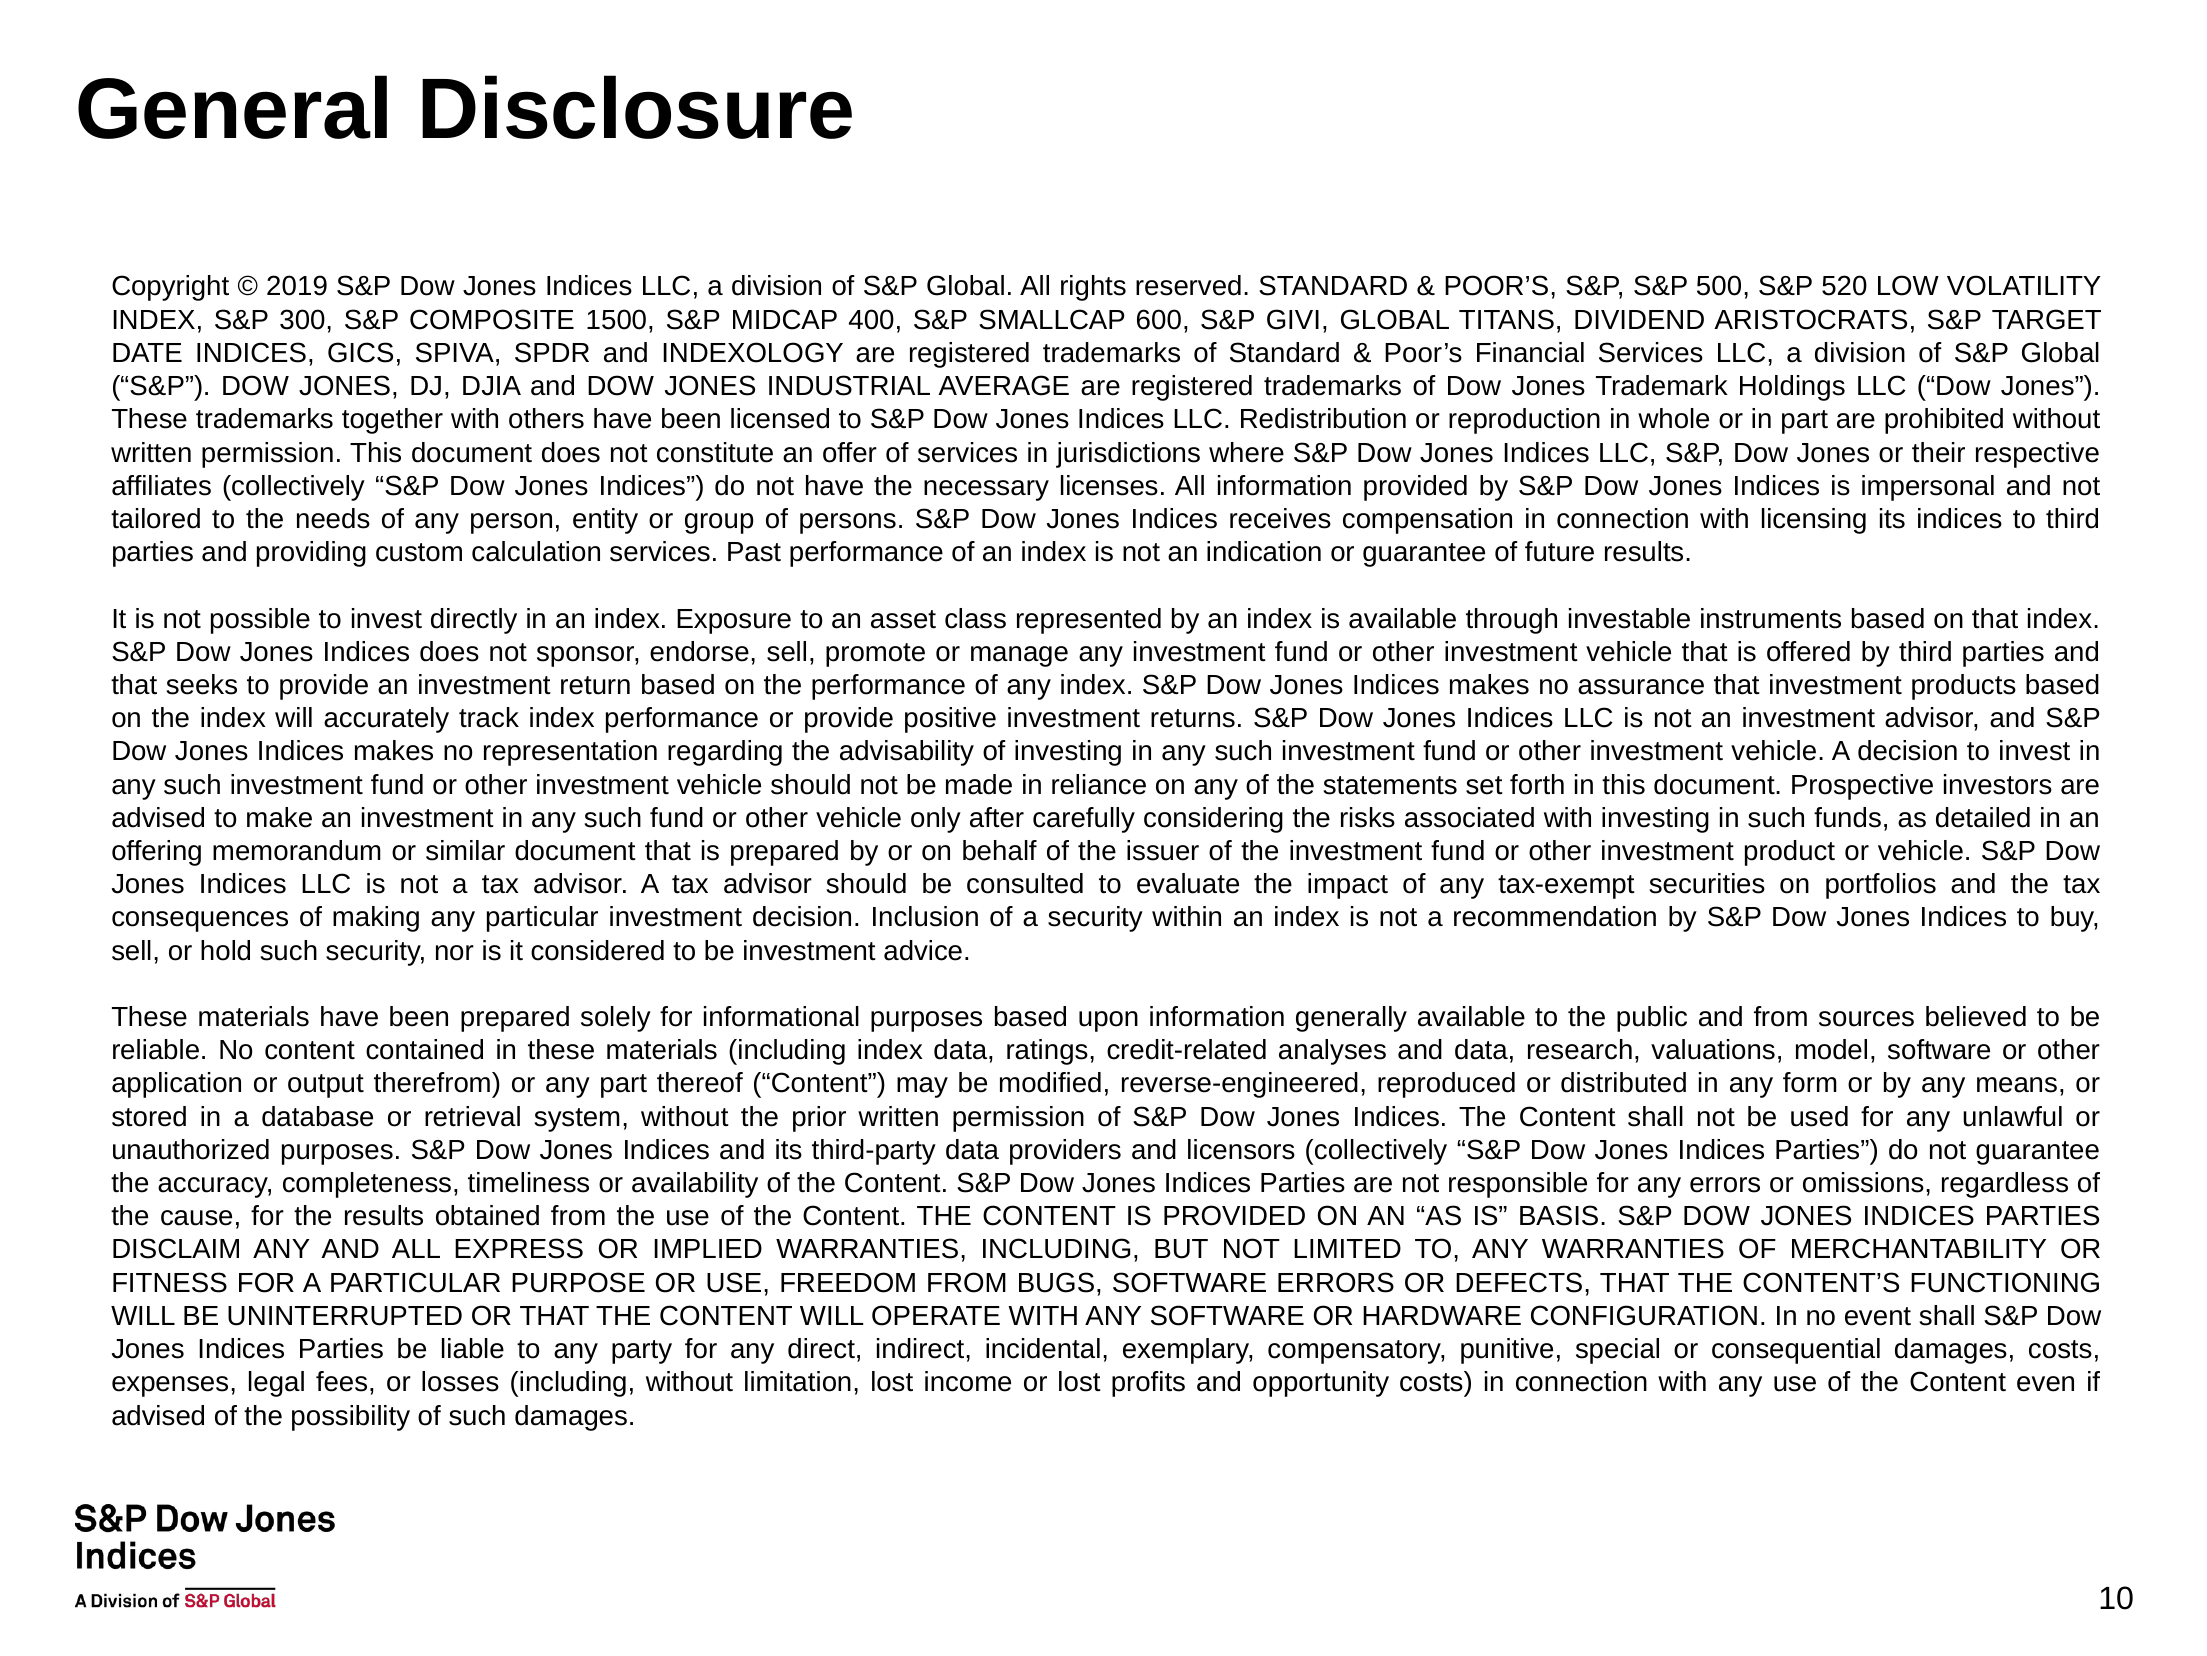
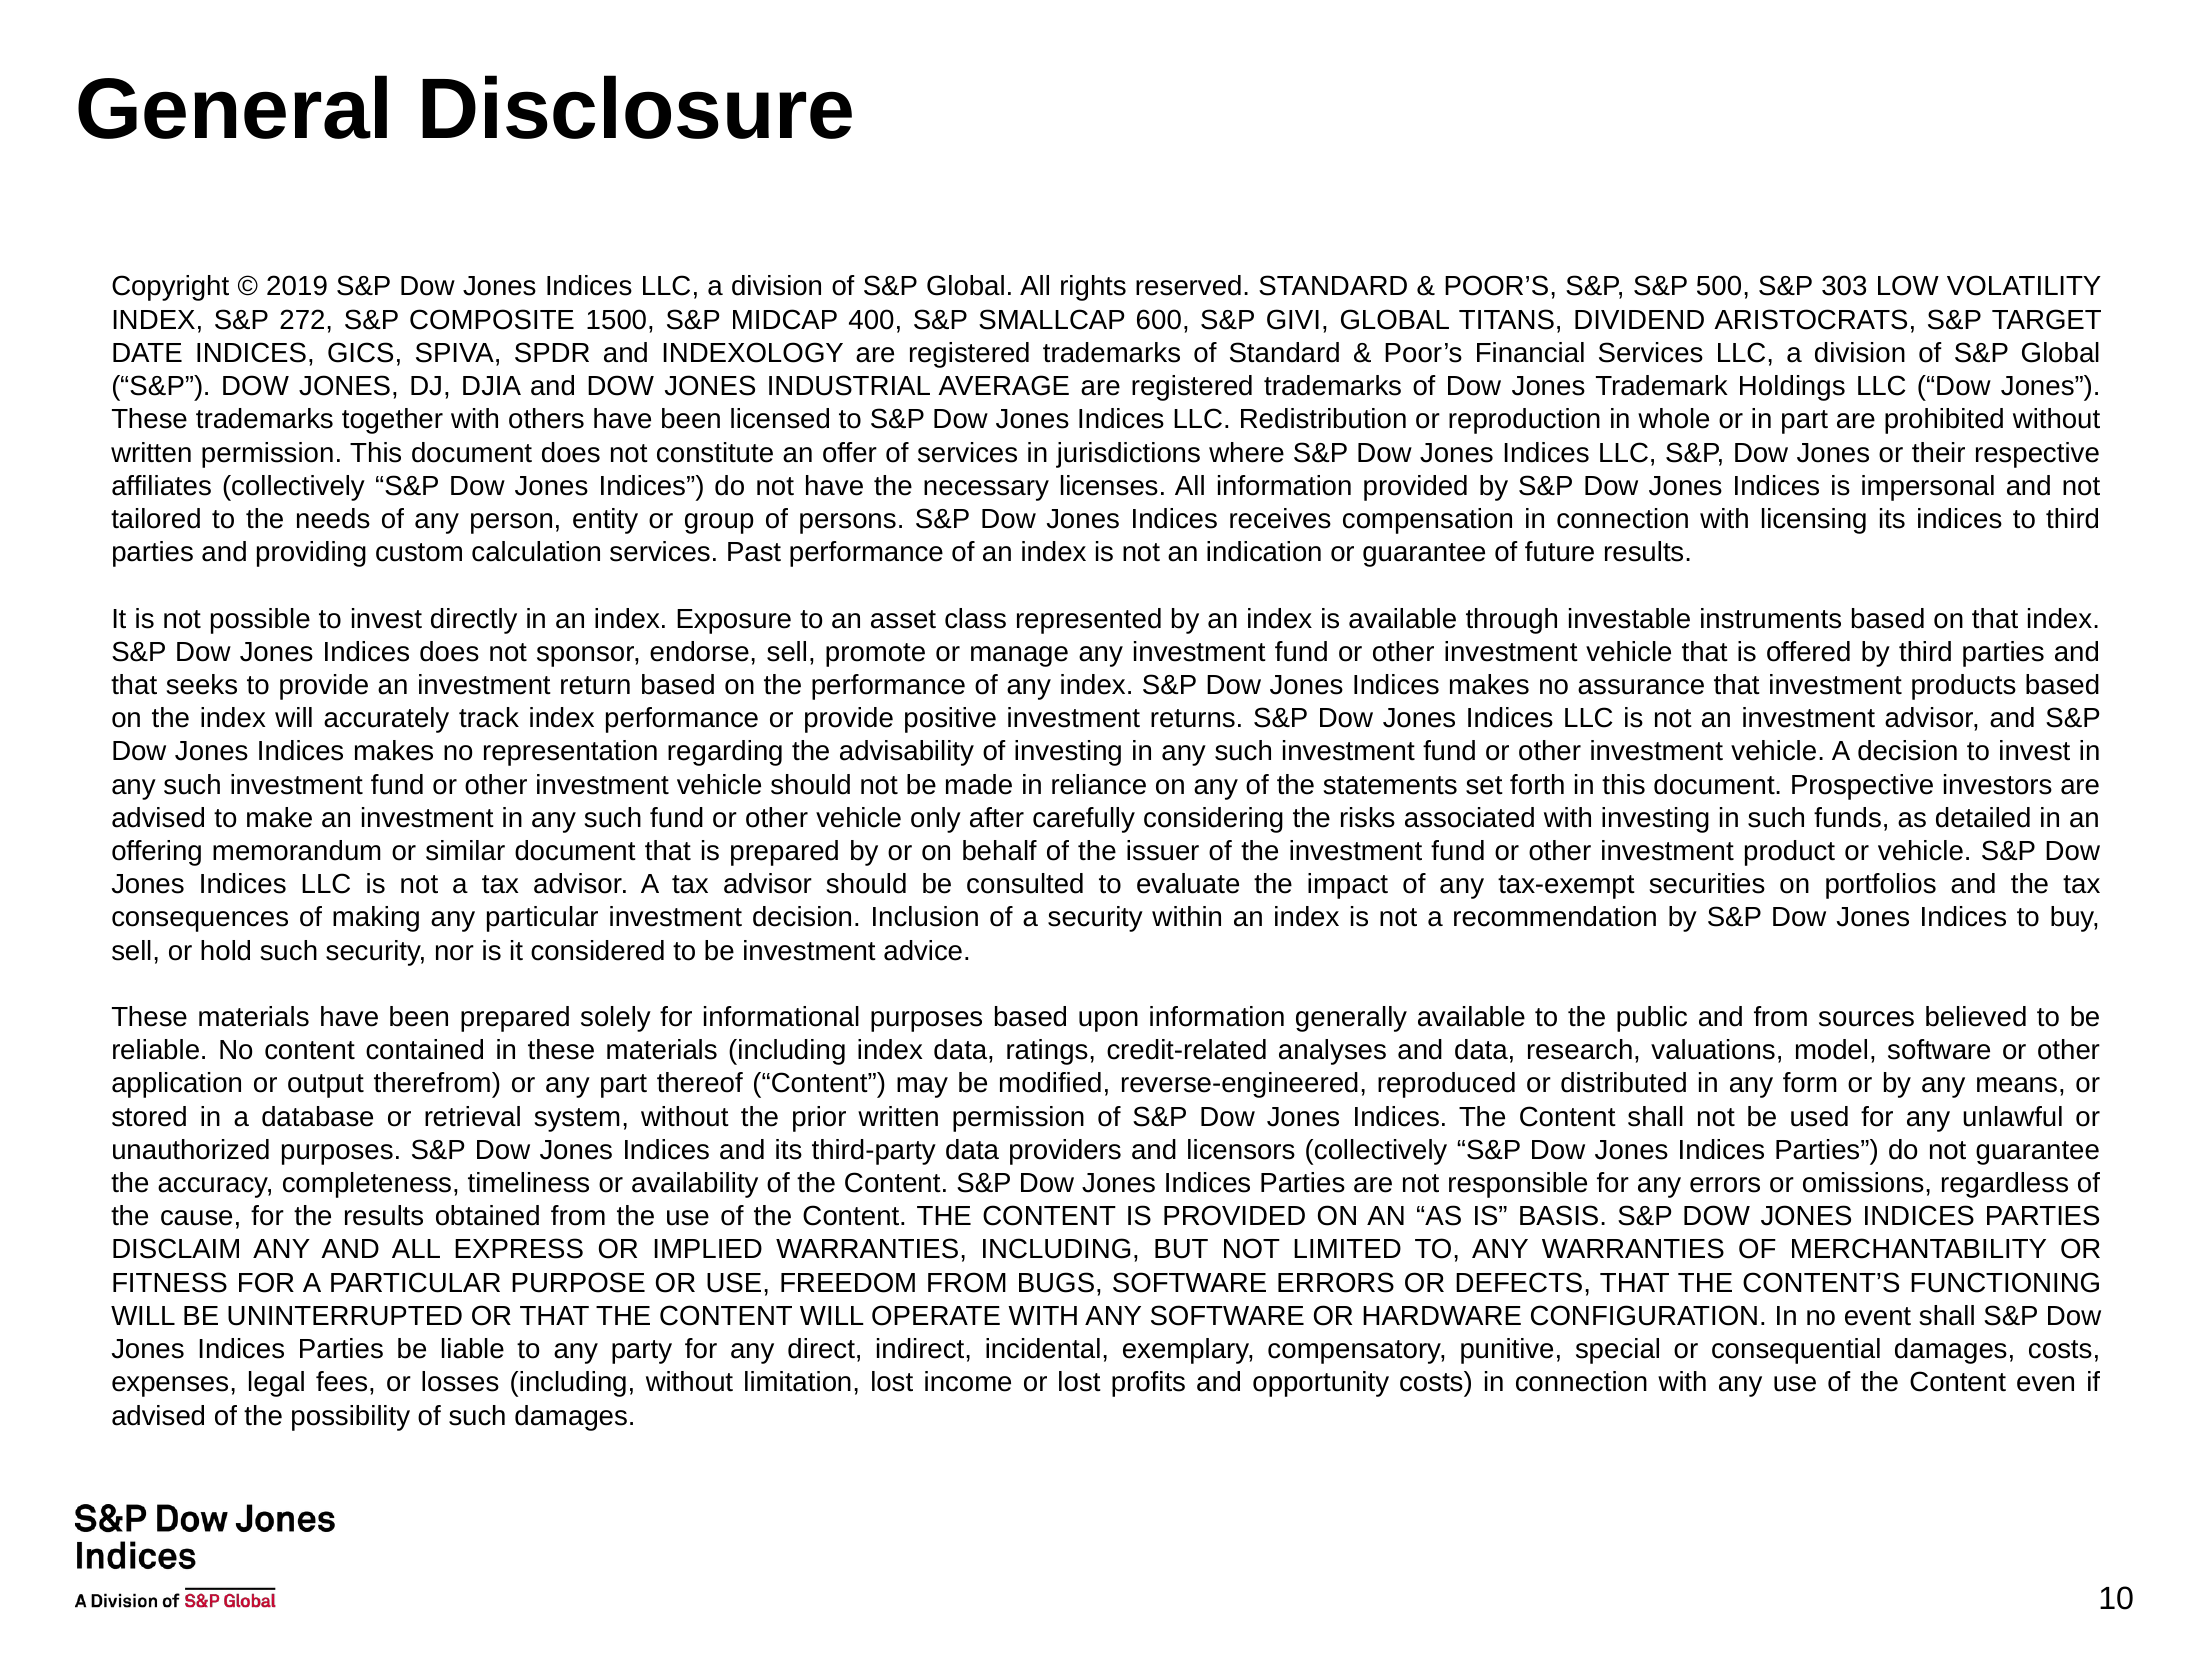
520: 520 -> 303
300: 300 -> 272
